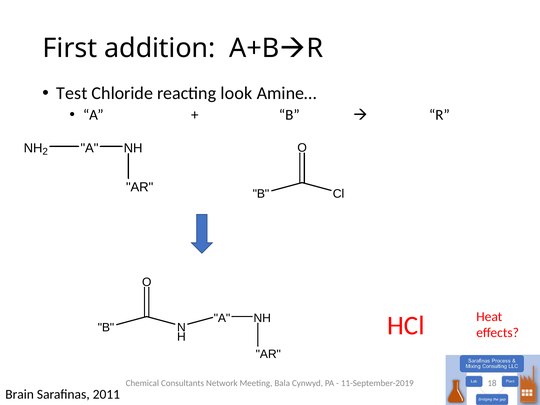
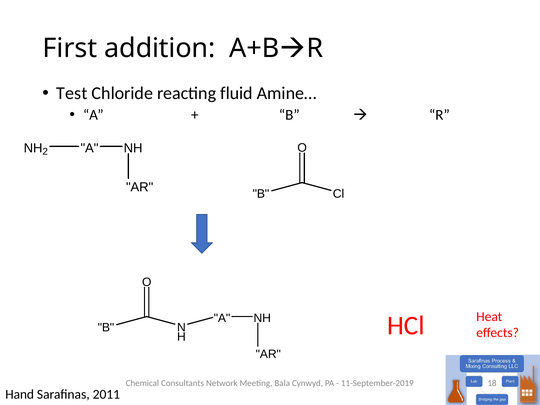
look: look -> fluid
Brain: Brain -> Hand
